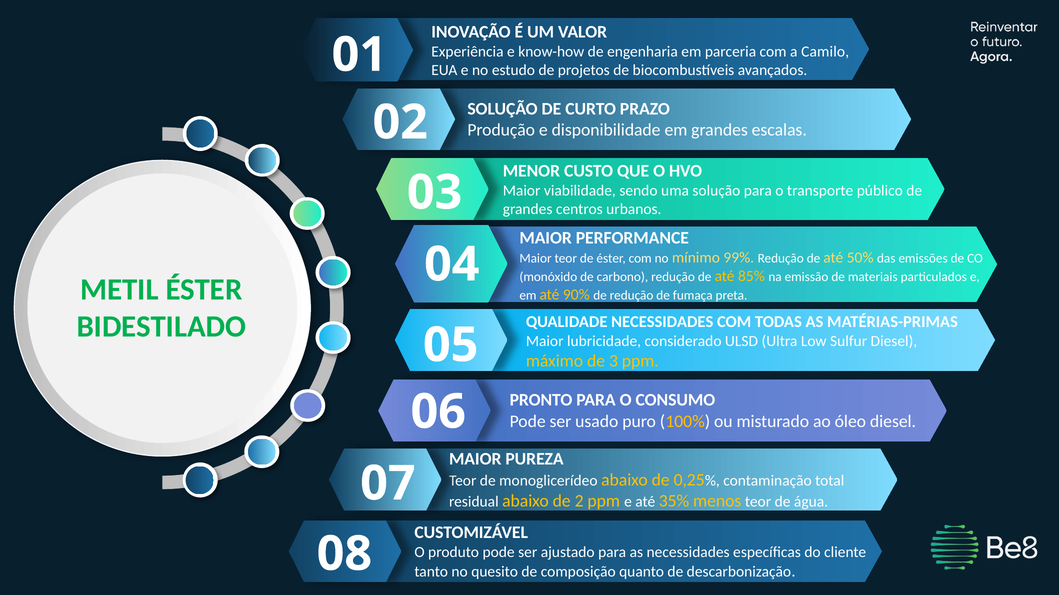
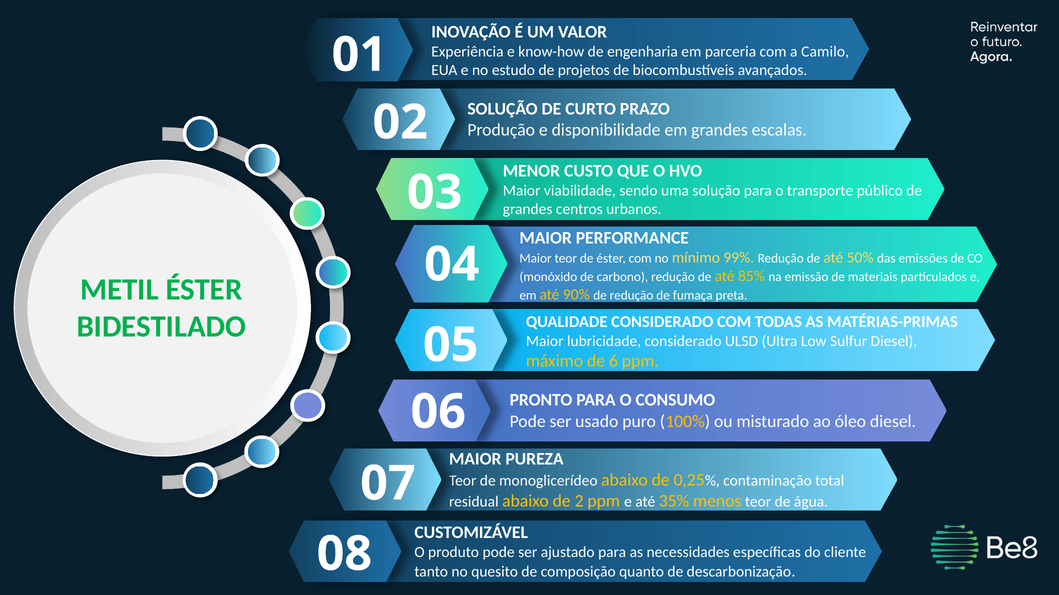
QUALIDADE NECESSIDADES: NECESSIDADES -> CONSIDERADO
3: 3 -> 6
